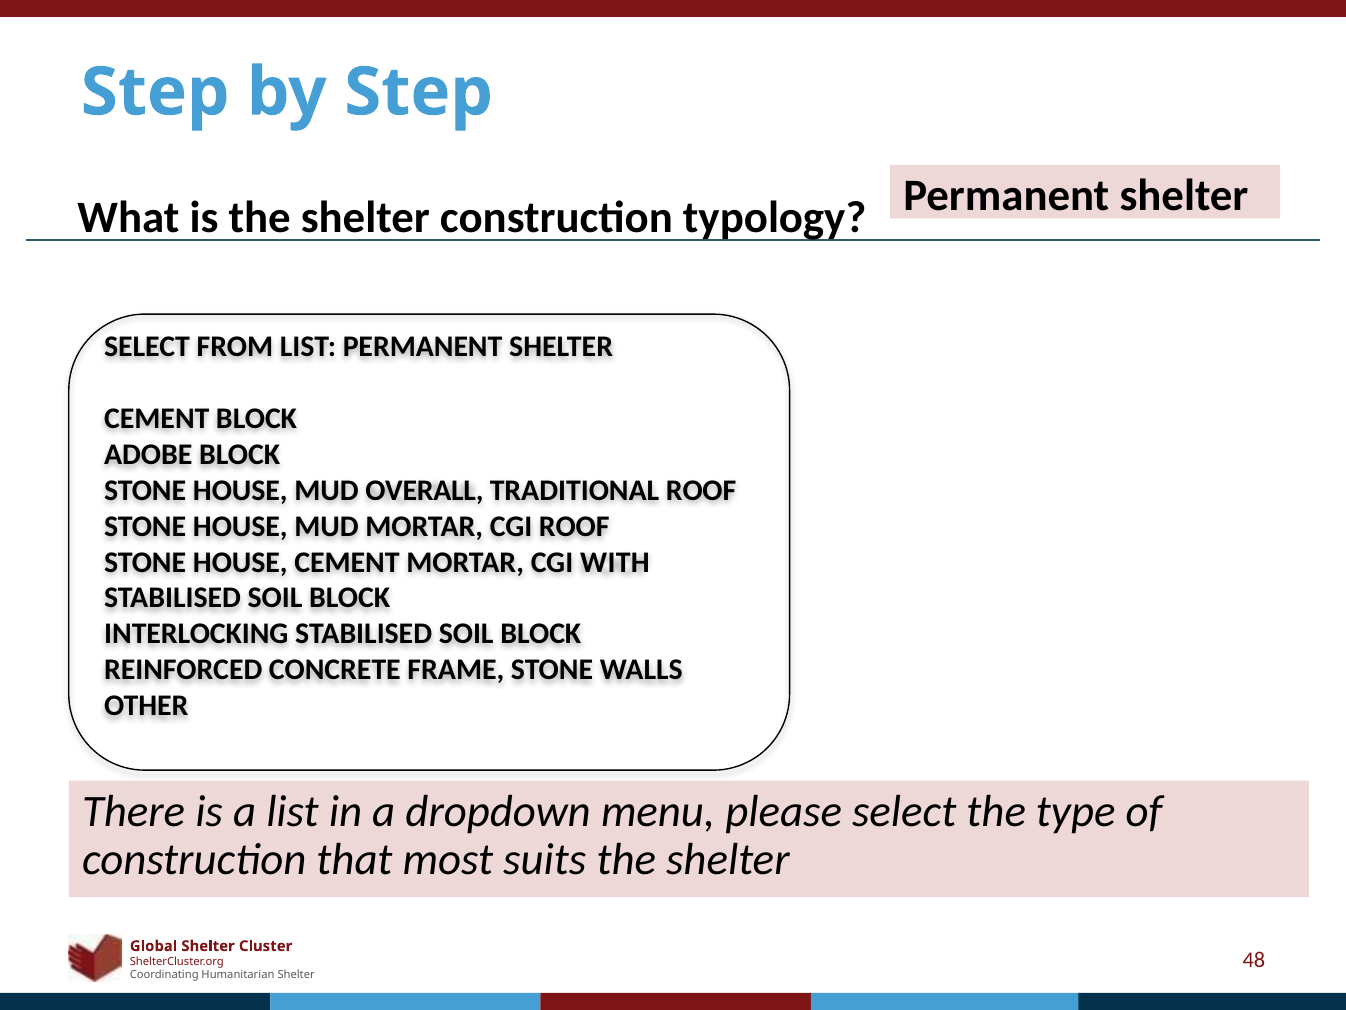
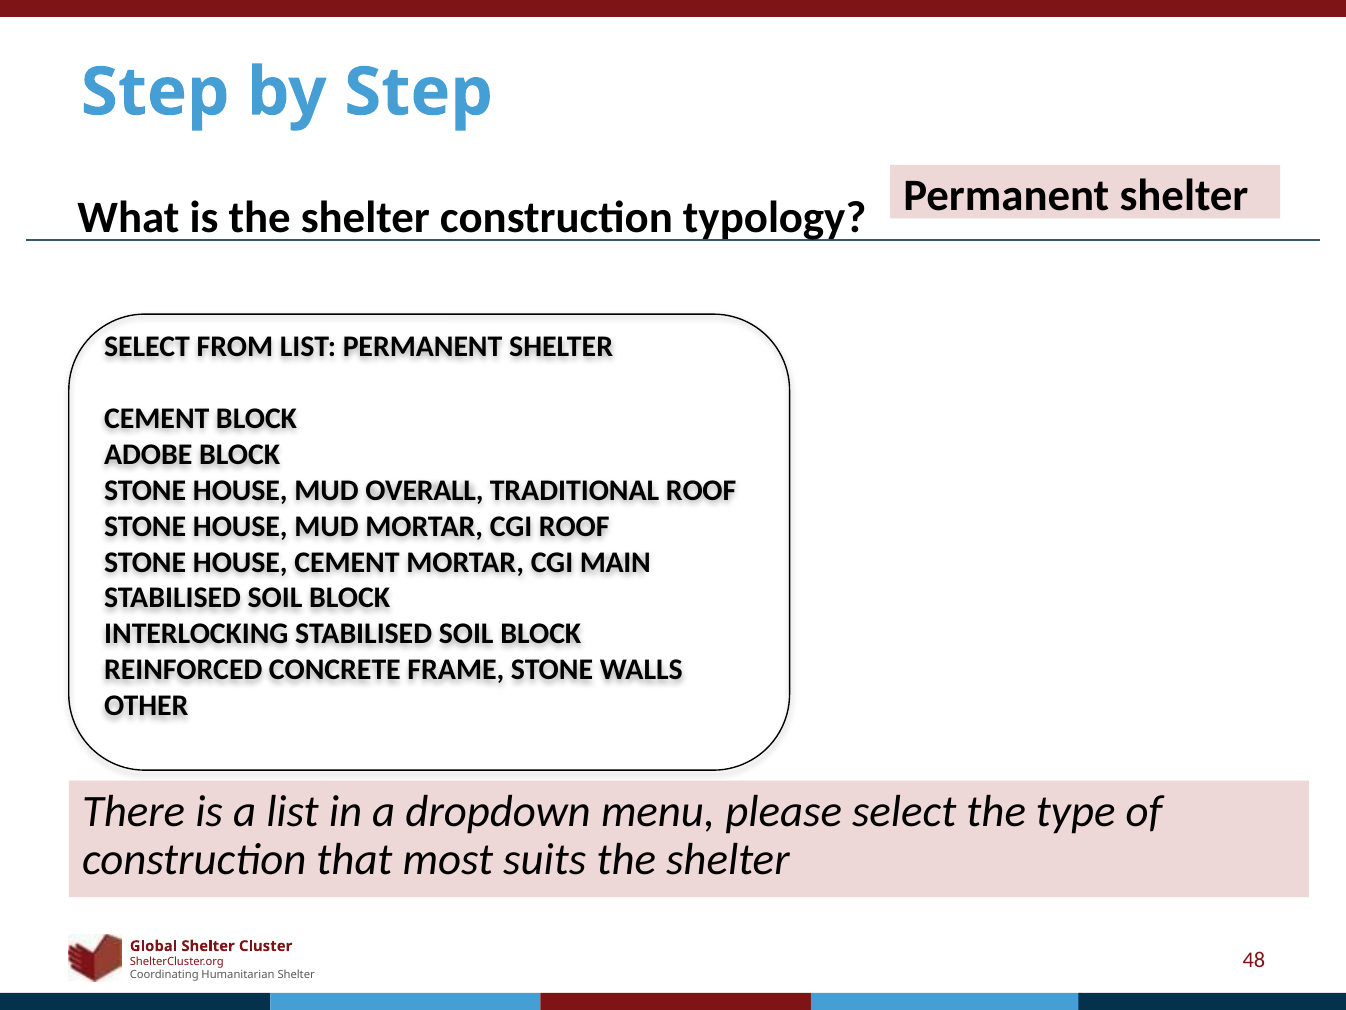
WITH: WITH -> MAIN
